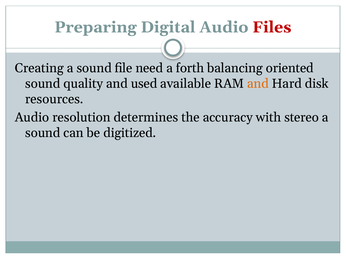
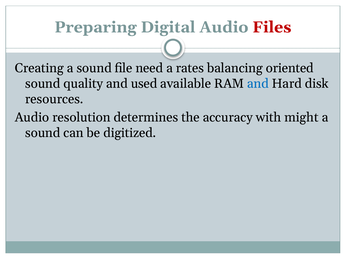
forth: forth -> rates
and at (258, 84) colour: orange -> blue
stereo: stereo -> might
